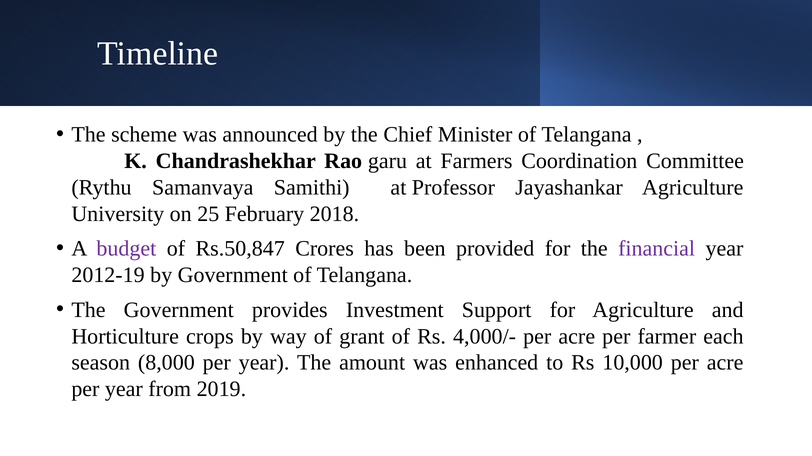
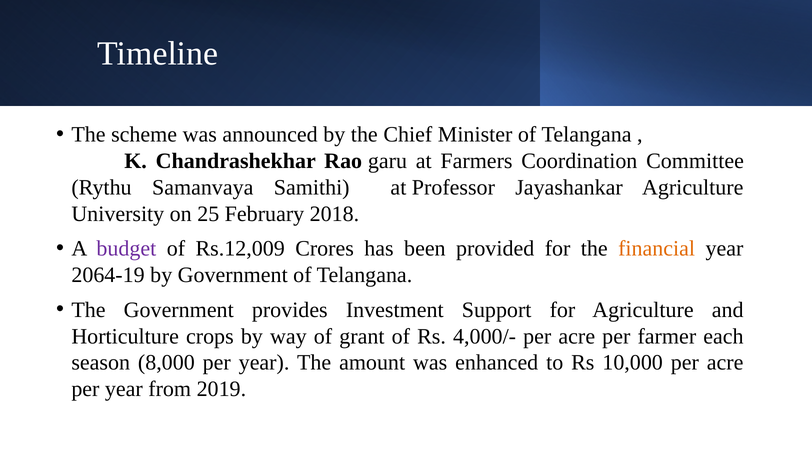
Rs.50,847: Rs.50,847 -> Rs.12,009
financial colour: purple -> orange
2012-19: 2012-19 -> 2064-19
